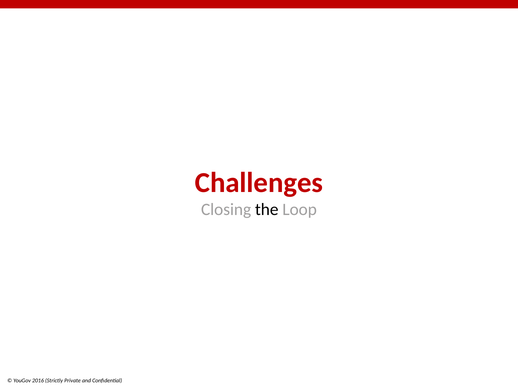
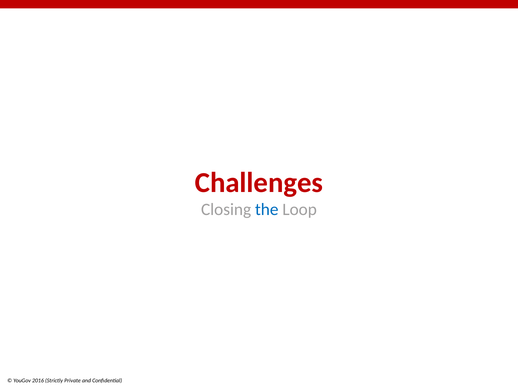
the colour: black -> blue
